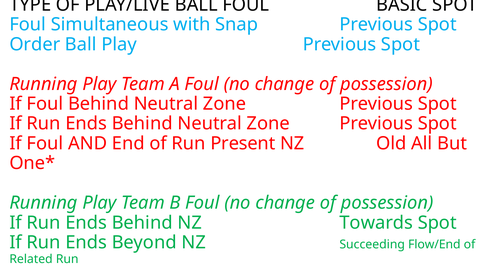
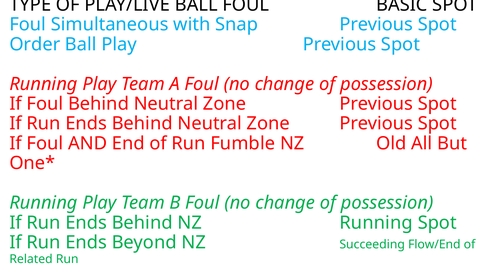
Present: Present -> Fumble
NZ Towards: Towards -> Running
